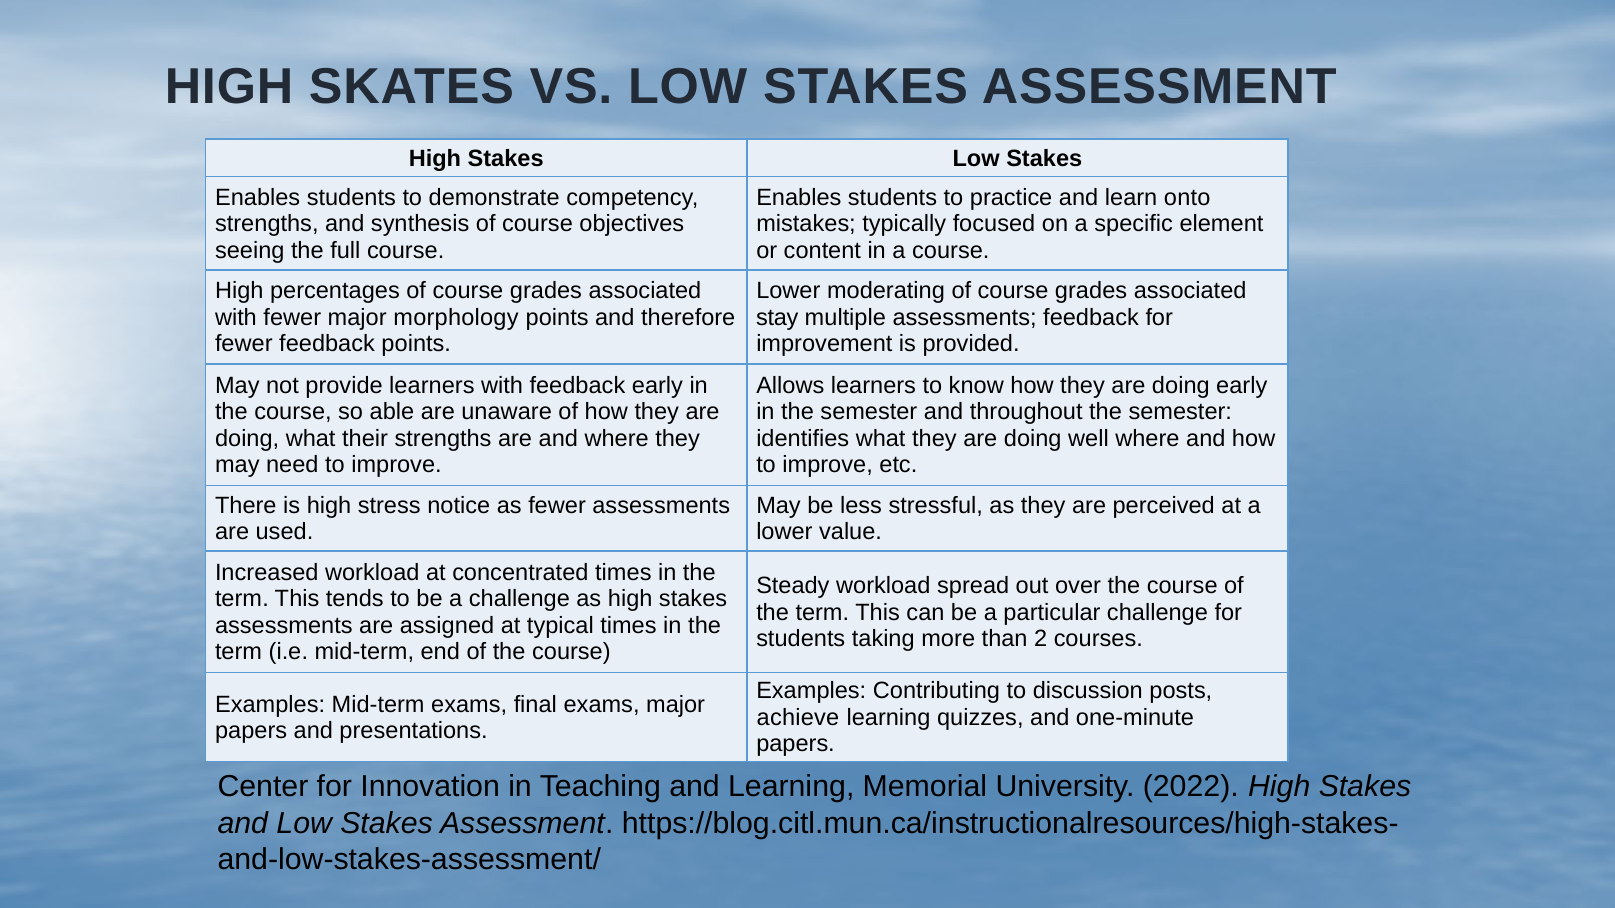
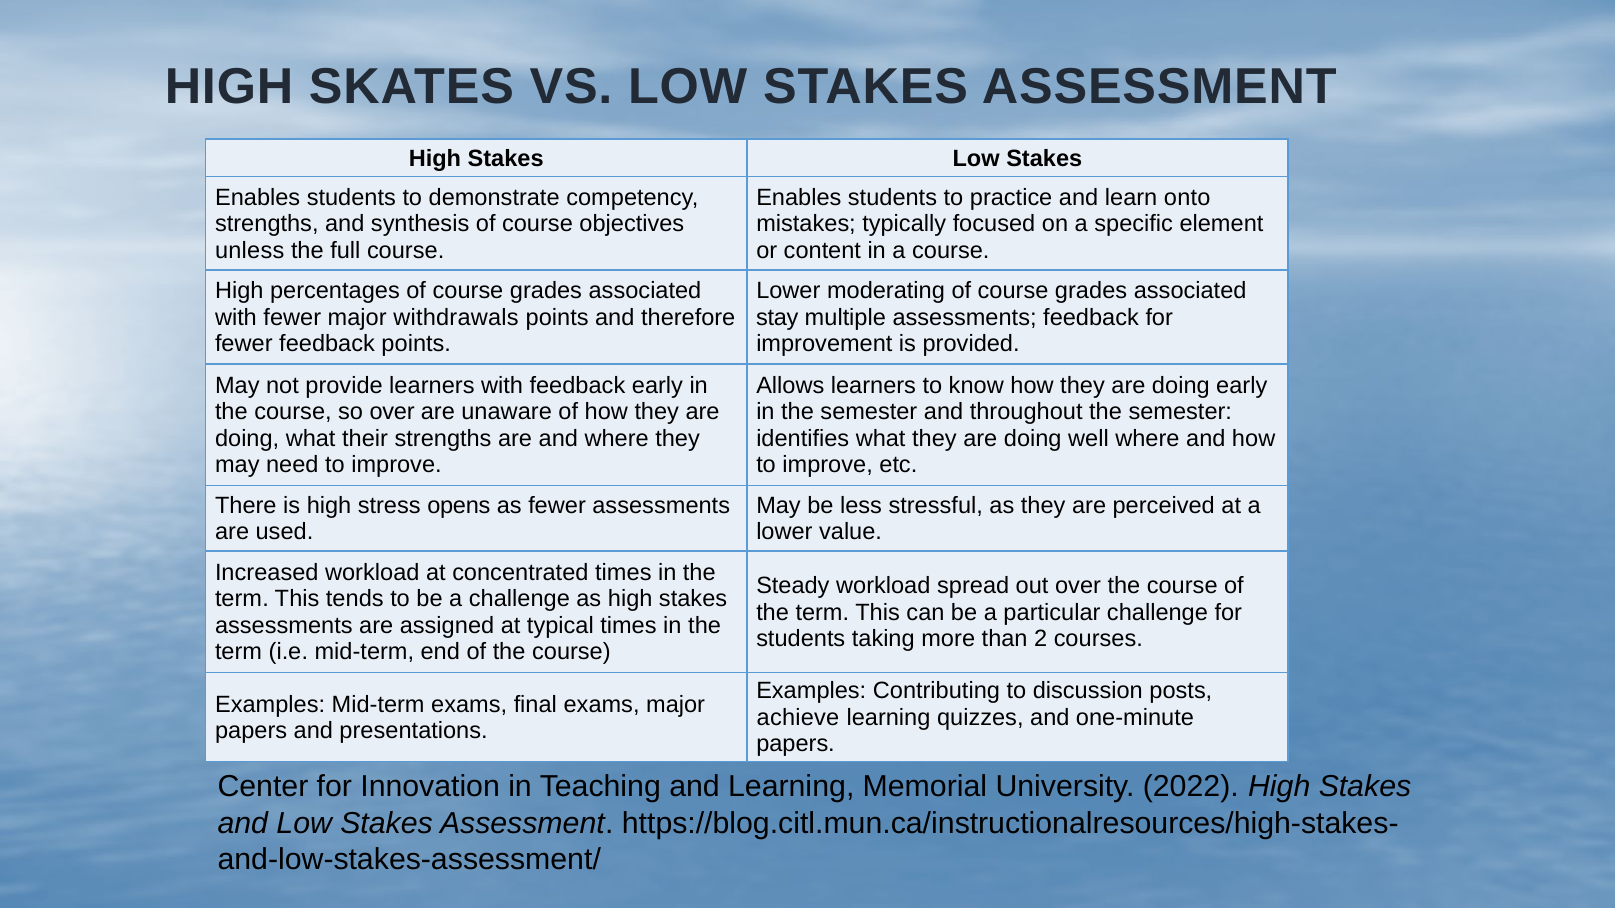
seeing: seeing -> unless
morphology: morphology -> withdrawals
so able: able -> over
notice: notice -> opens
